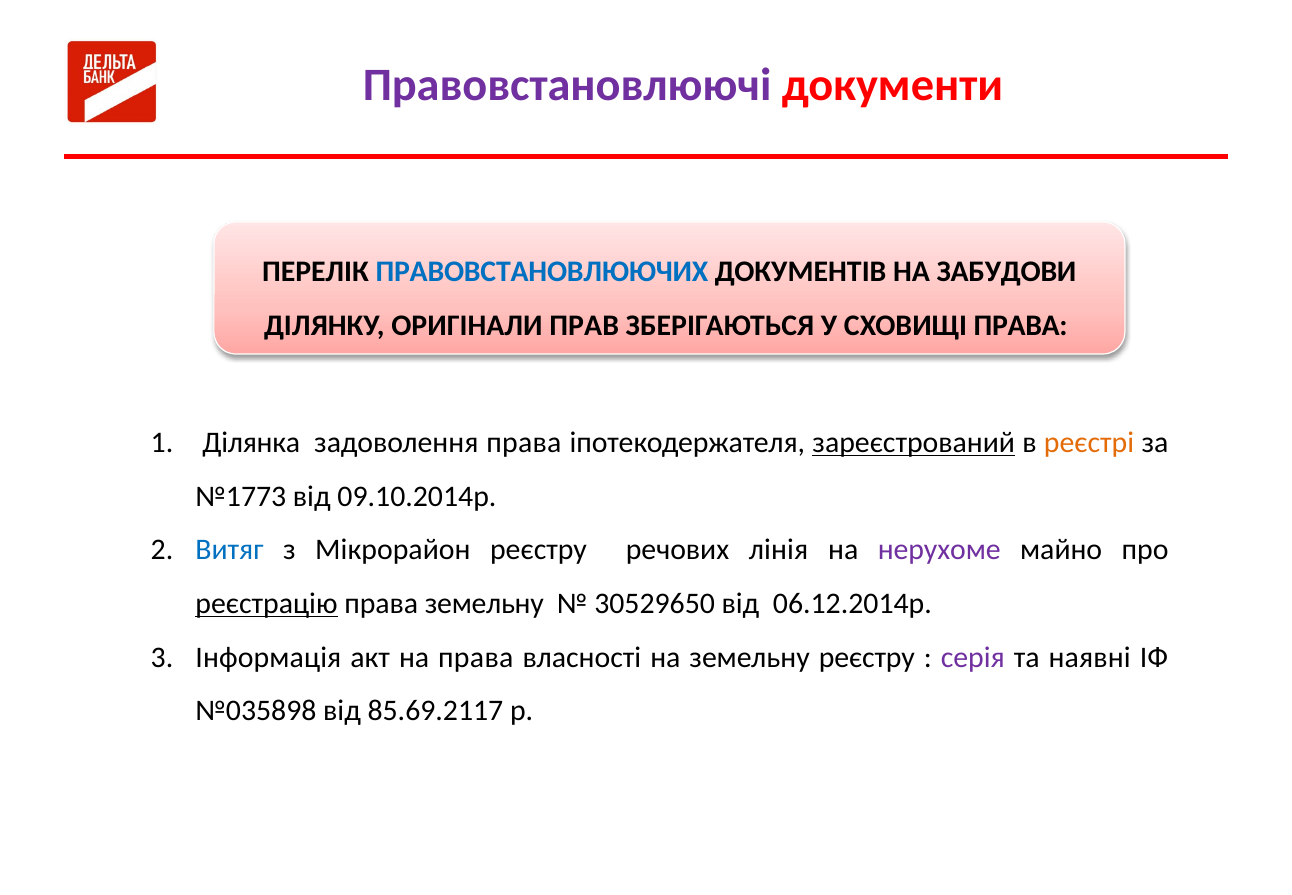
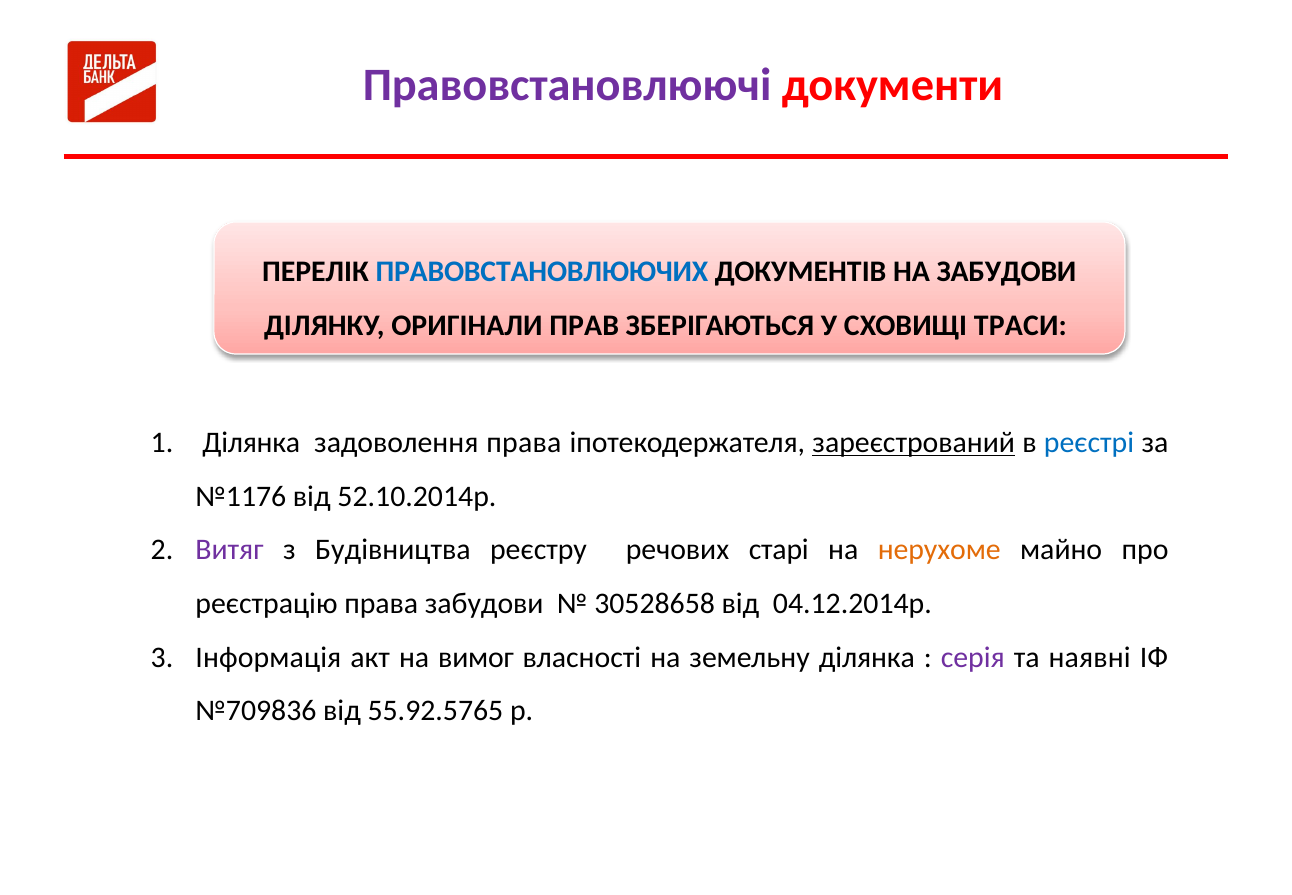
СХОВИЩІ ПРАВА: ПРАВА -> ТРАСИ
реєстрі colour: orange -> blue
№1773: №1773 -> №1176
09.10.2014р: 09.10.2014р -> 52.10.2014р
Витяг colour: blue -> purple
Мікрорайон: Мікрорайон -> Будівництва
лінія: лінія -> старі
нерухоме colour: purple -> orange
реєстрацію underline: present -> none
права земельну: земельну -> забудови
30529650: 30529650 -> 30528658
06.12.2014р: 06.12.2014р -> 04.12.2014р
на права: права -> вимог
земельну реєстру: реєстру -> ділянка
№035898: №035898 -> №709836
85.69.2117: 85.69.2117 -> 55.92.5765
